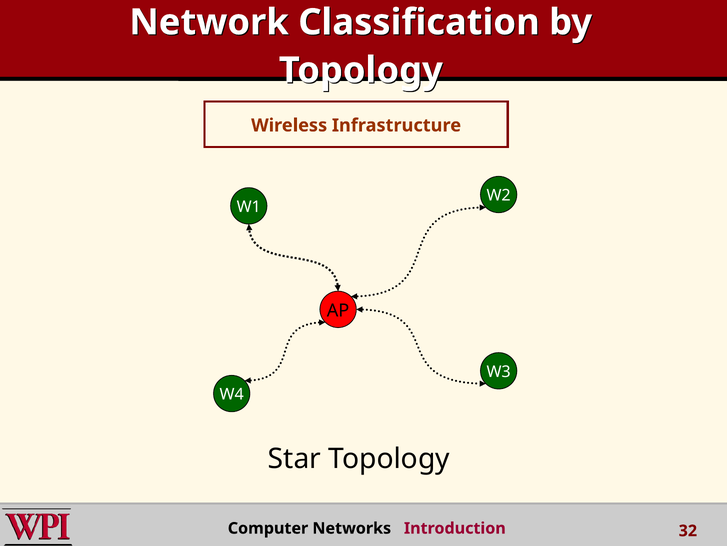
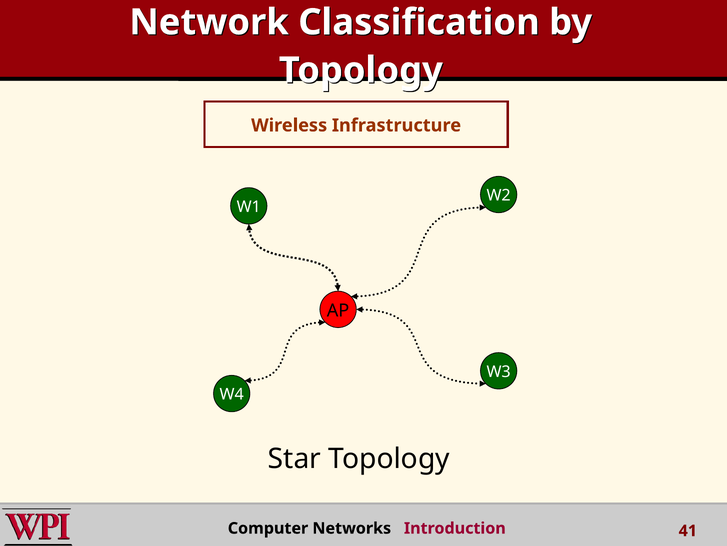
32: 32 -> 41
